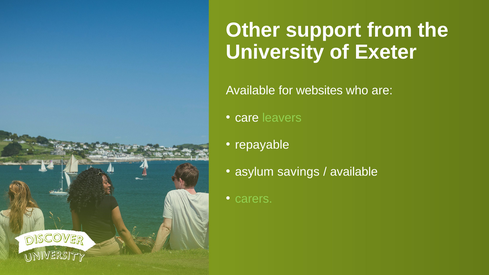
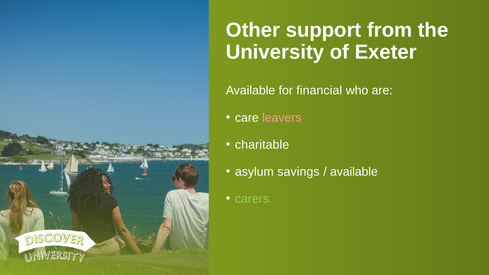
websites: websites -> financial
leavers colour: light green -> pink
repayable: repayable -> charitable
